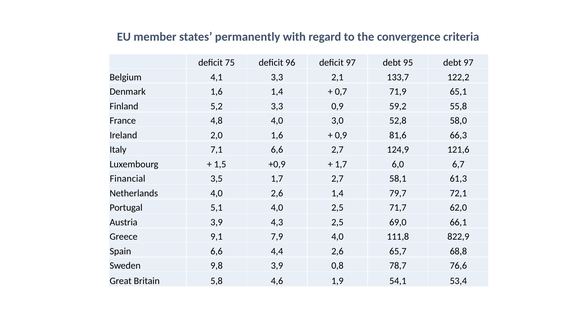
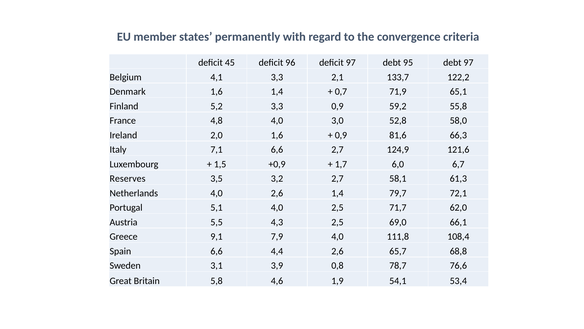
75: 75 -> 45
Financial: Financial -> Reserves
3,5 1,7: 1,7 -> 3,2
Austria 3,9: 3,9 -> 5,5
822,9: 822,9 -> 108,4
9,8: 9,8 -> 3,1
